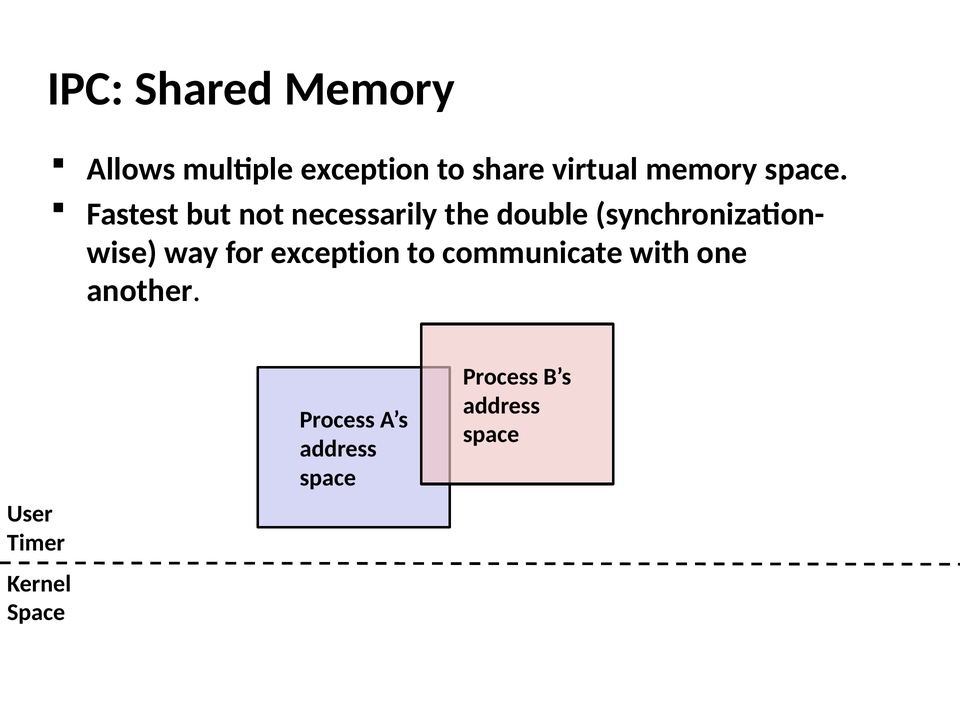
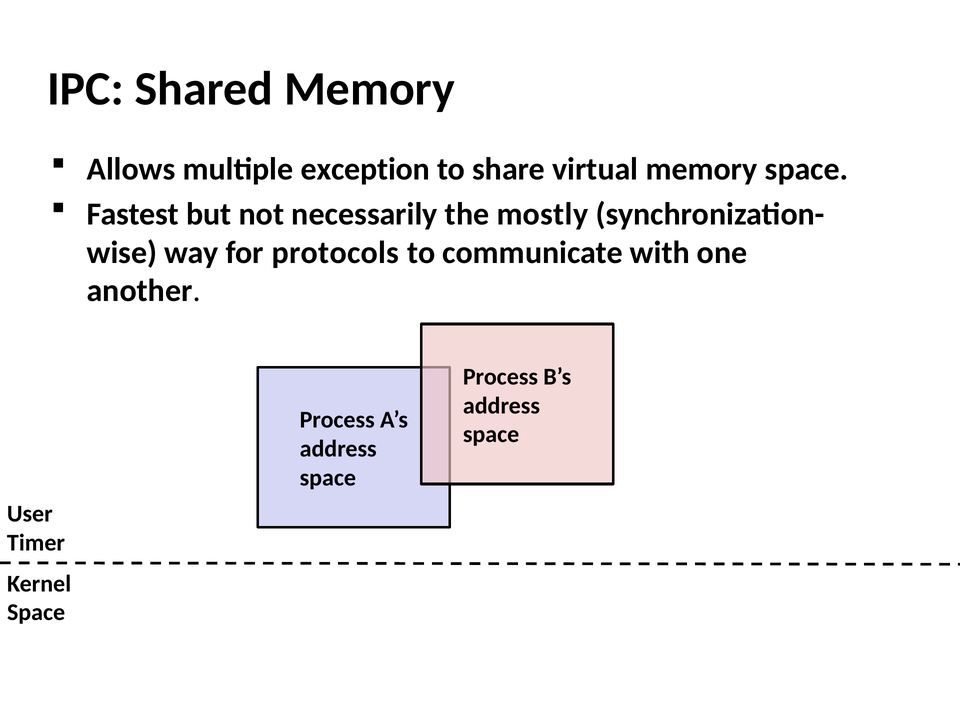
double: double -> mostly
for exception: exception -> protocols
